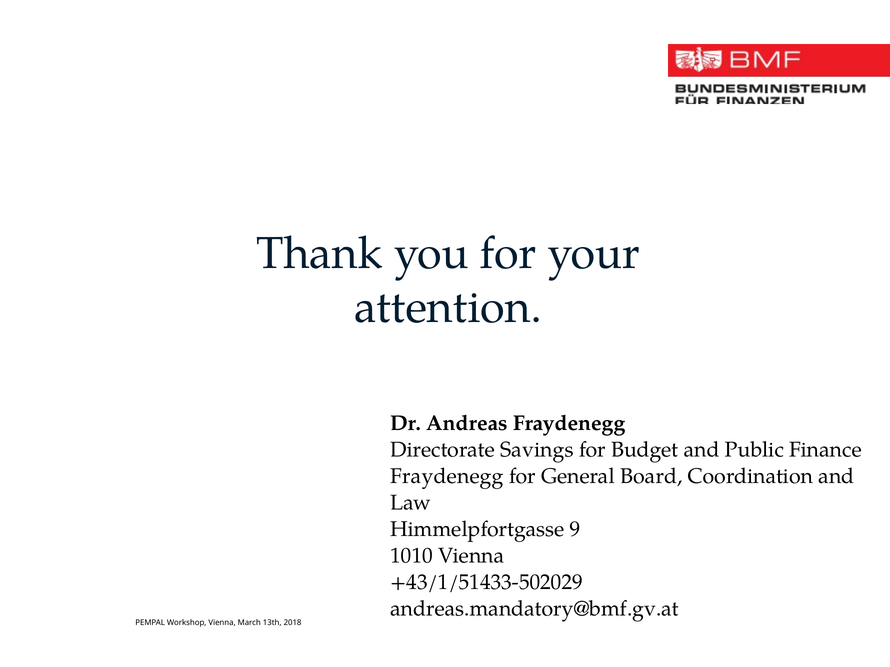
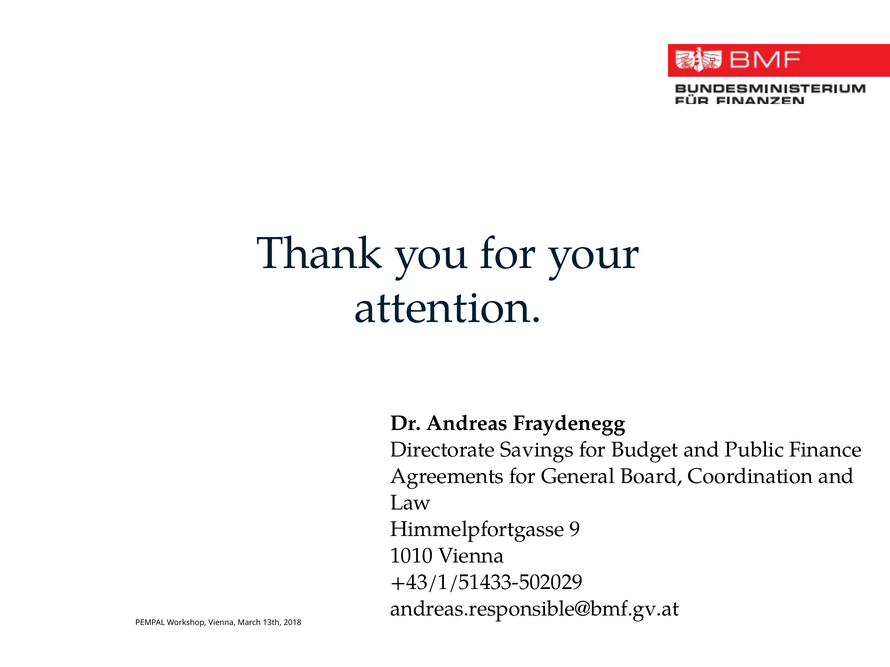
Fraydenegg at (447, 476): Fraydenegg -> Agreements
andreas.mandatory@bmf.gv.at: andreas.mandatory@bmf.gv.at -> andreas.responsible@bmf.gv.at
